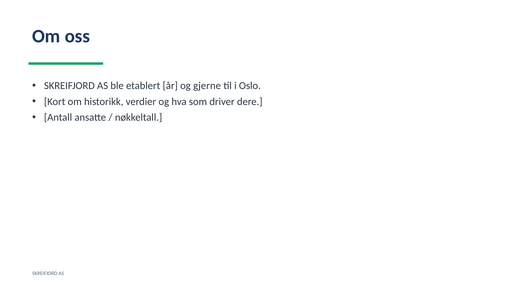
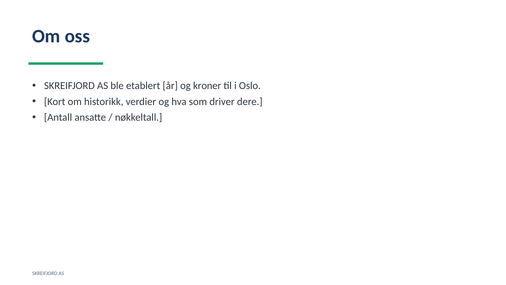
gjerne: gjerne -> kroner
